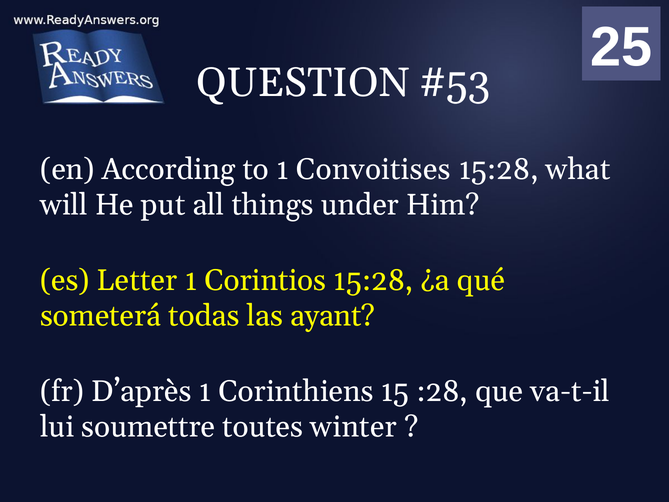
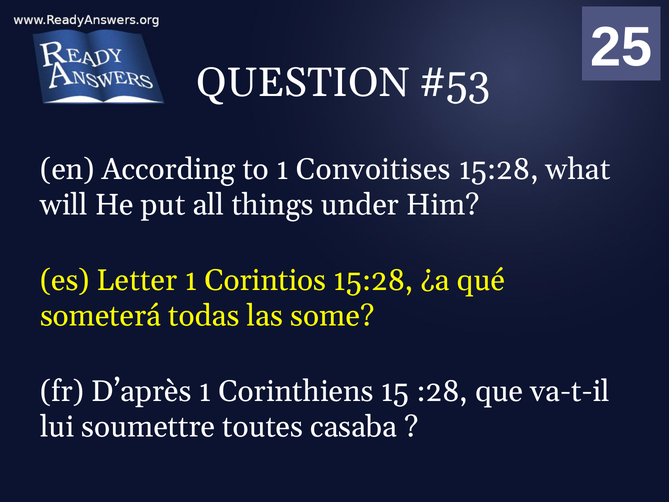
ayant: ayant -> some
winter: winter -> casaba
